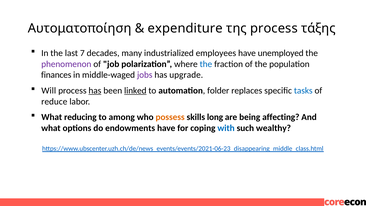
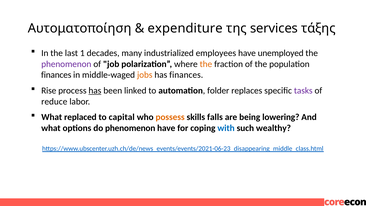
της process: process -> services
7: 7 -> 1
the at (206, 64) colour: blue -> orange
jobs colour: purple -> orange
has upgrade: upgrade -> finances
Will: Will -> Rise
linked underline: present -> none
tasks colour: blue -> purple
reducing: reducing -> replaced
among: among -> capital
long: long -> falls
affecting: affecting -> lowering
do endowments: endowments -> phenomenon
